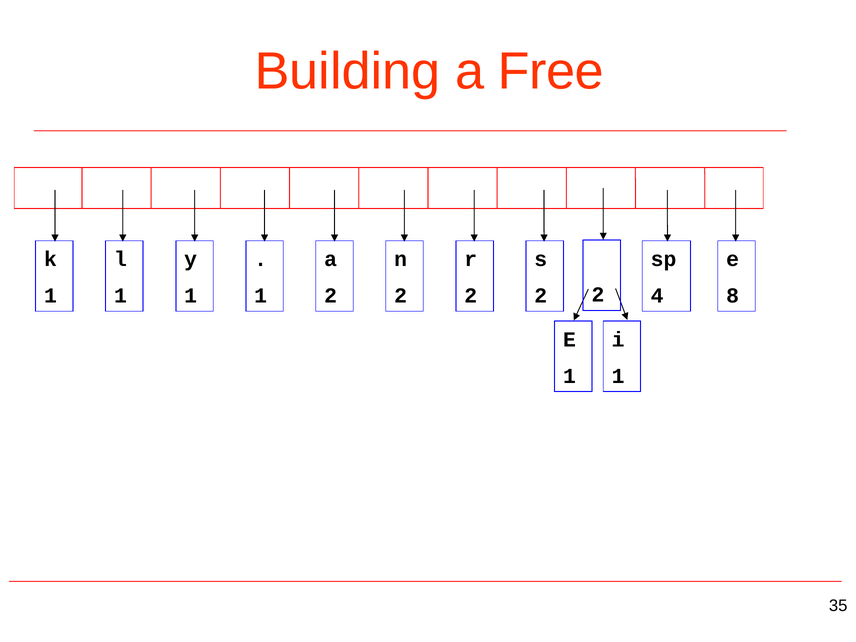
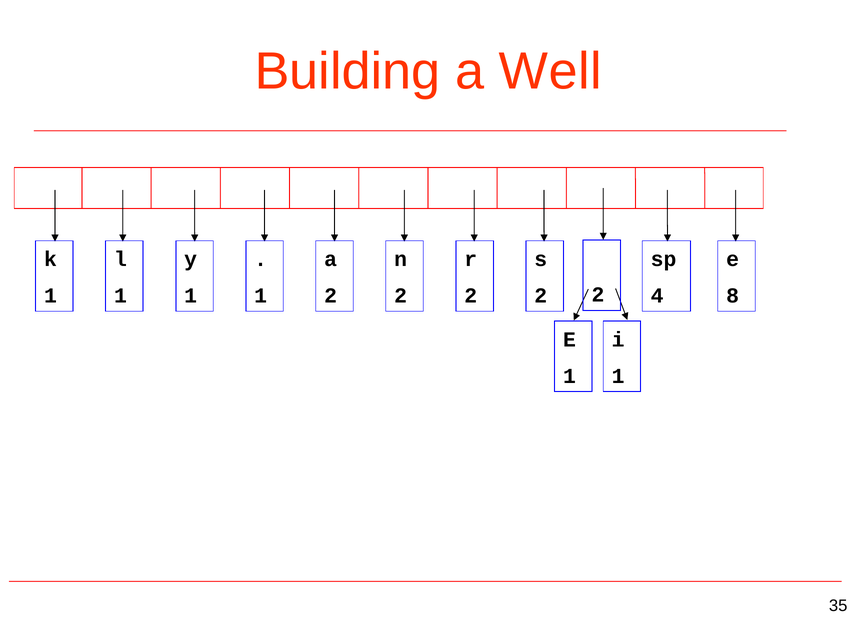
Free: Free -> Well
